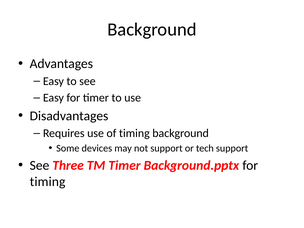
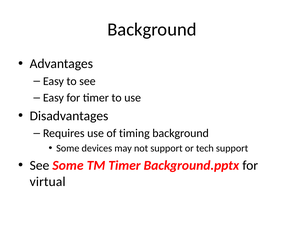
See Three: Three -> Some
timing at (48, 182): timing -> virtual
